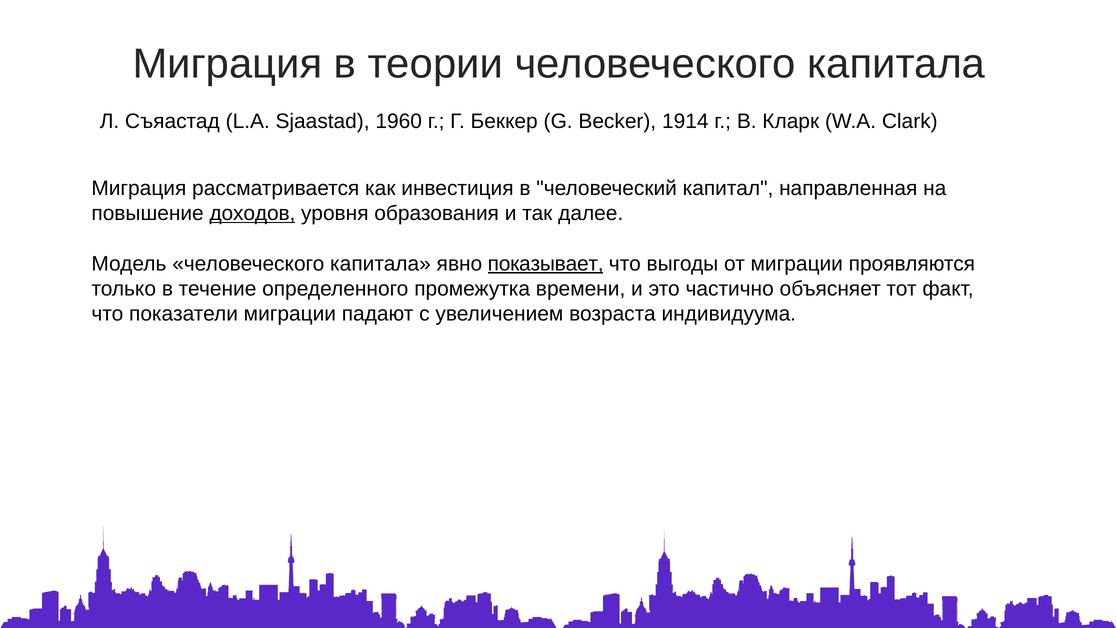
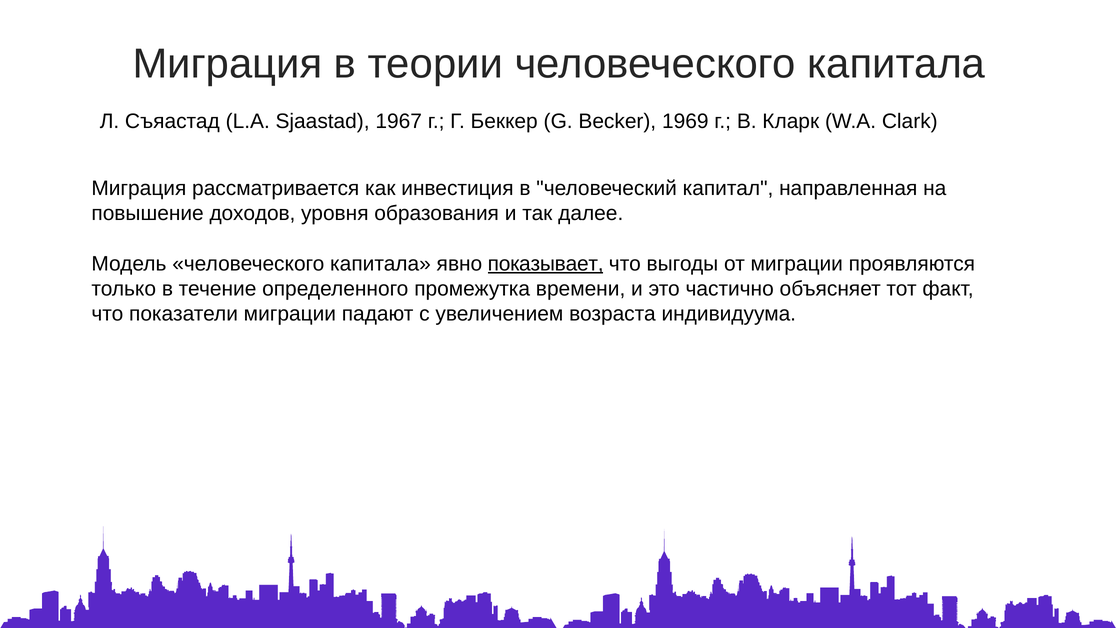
1960: 1960 -> 1967
1914: 1914 -> 1969
доходов underline: present -> none
